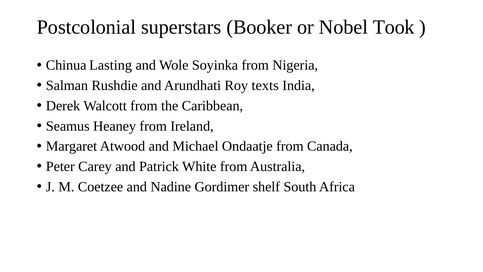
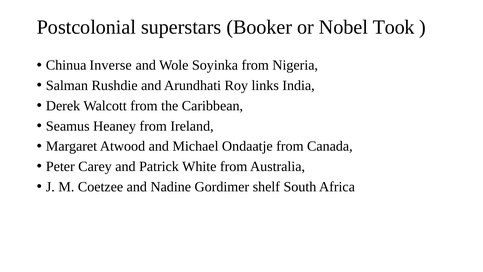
Lasting: Lasting -> Inverse
texts: texts -> links
